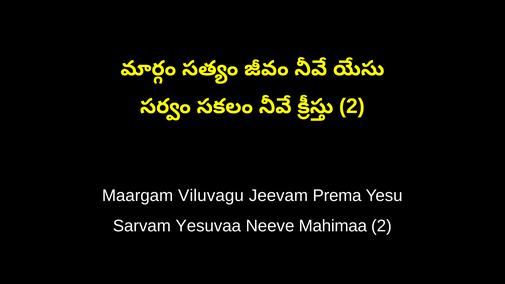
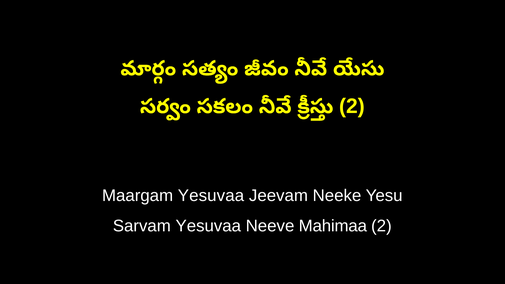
Maargam Viluvagu: Viluvagu -> Yesuvaa
Prema: Prema -> Neeke
